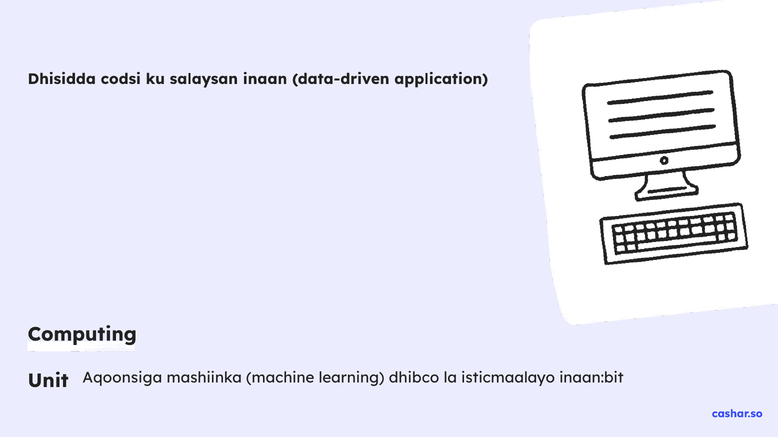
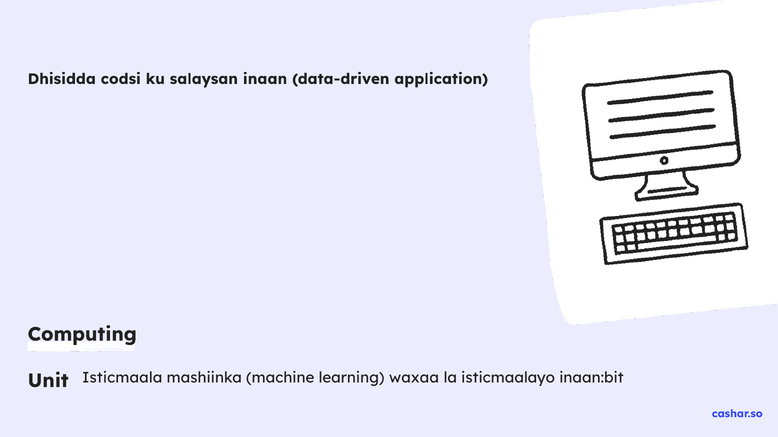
Aqoonsiga: Aqoonsiga -> Isticmaala
dhibco: dhibco -> waxaa
